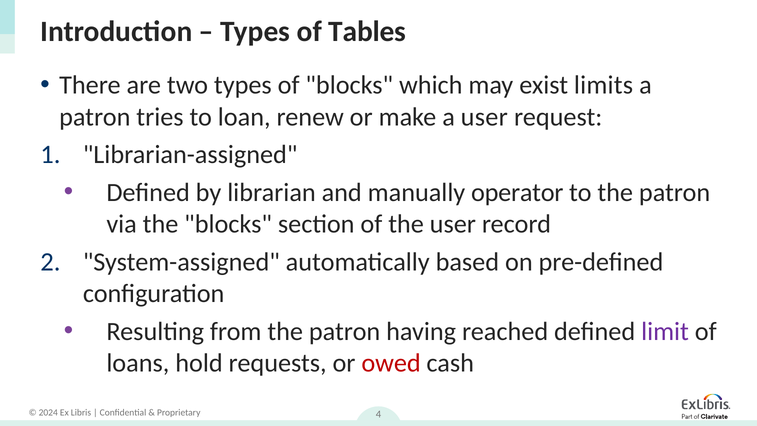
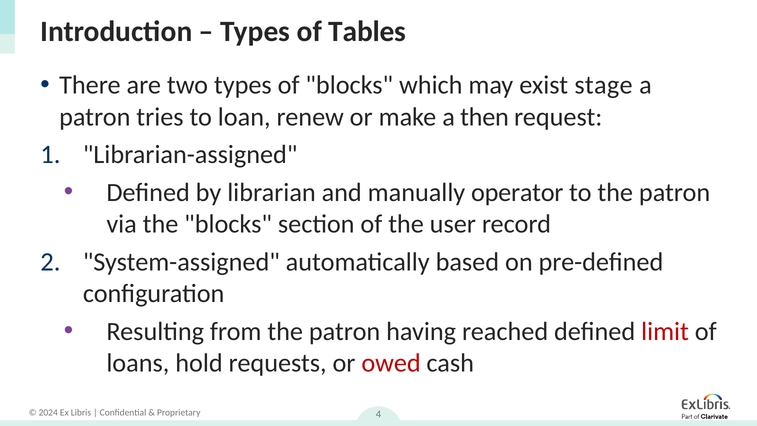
limits: limits -> stage
a user: user -> then
limit colour: purple -> red
